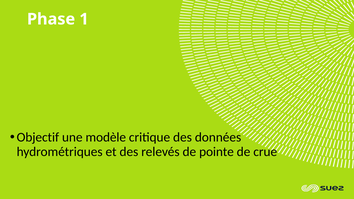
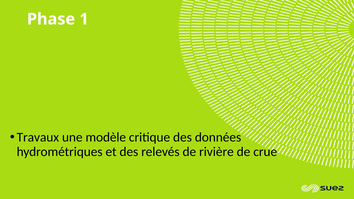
Objectif: Objectif -> Travaux
pointe: pointe -> rivière
